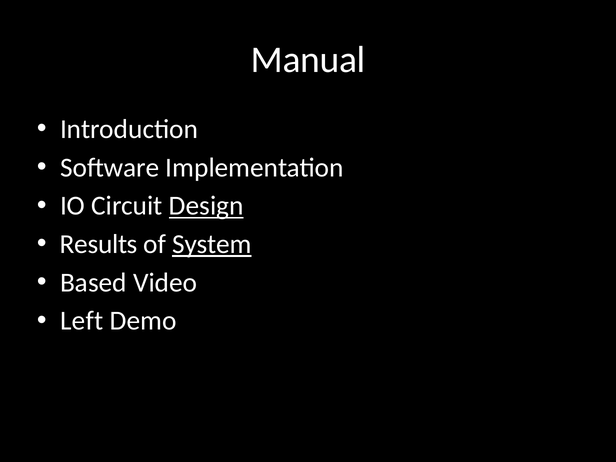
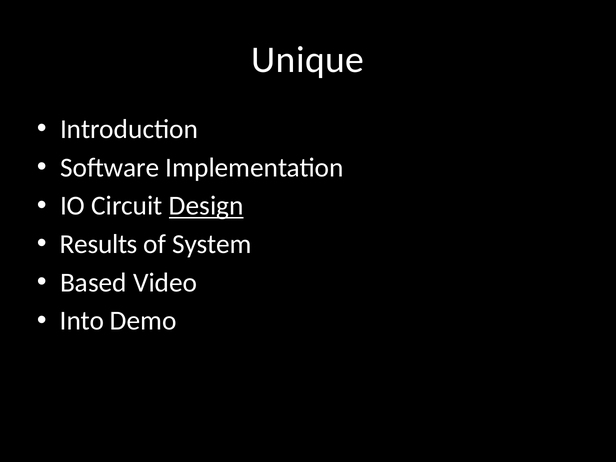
Manual: Manual -> Unique
System underline: present -> none
Left: Left -> Into
